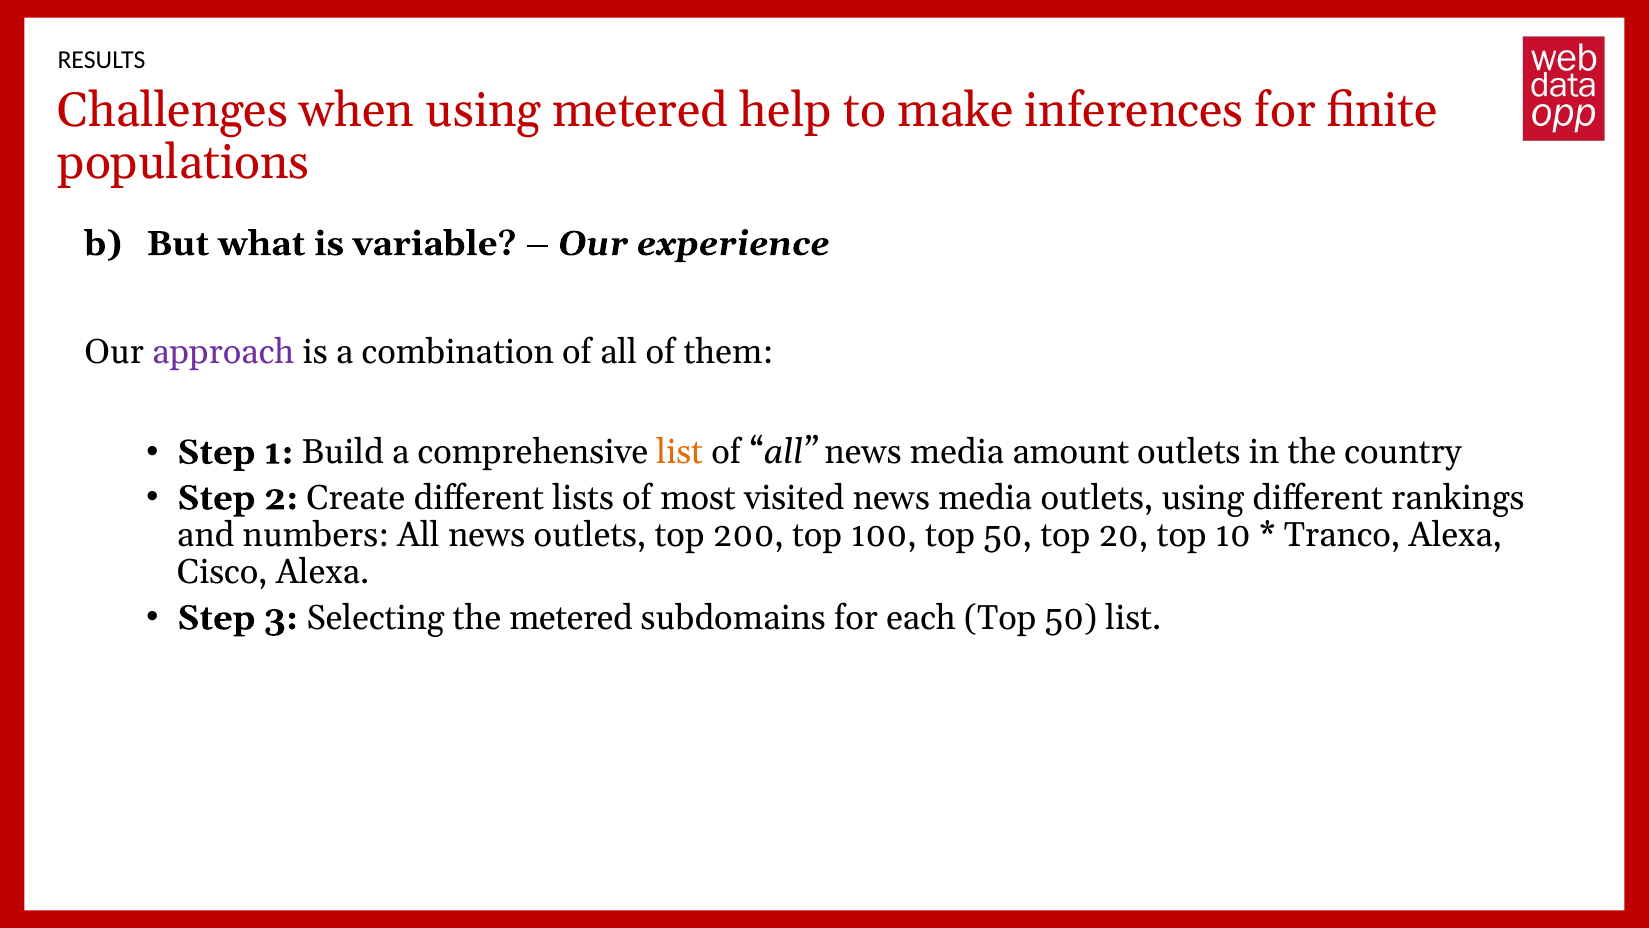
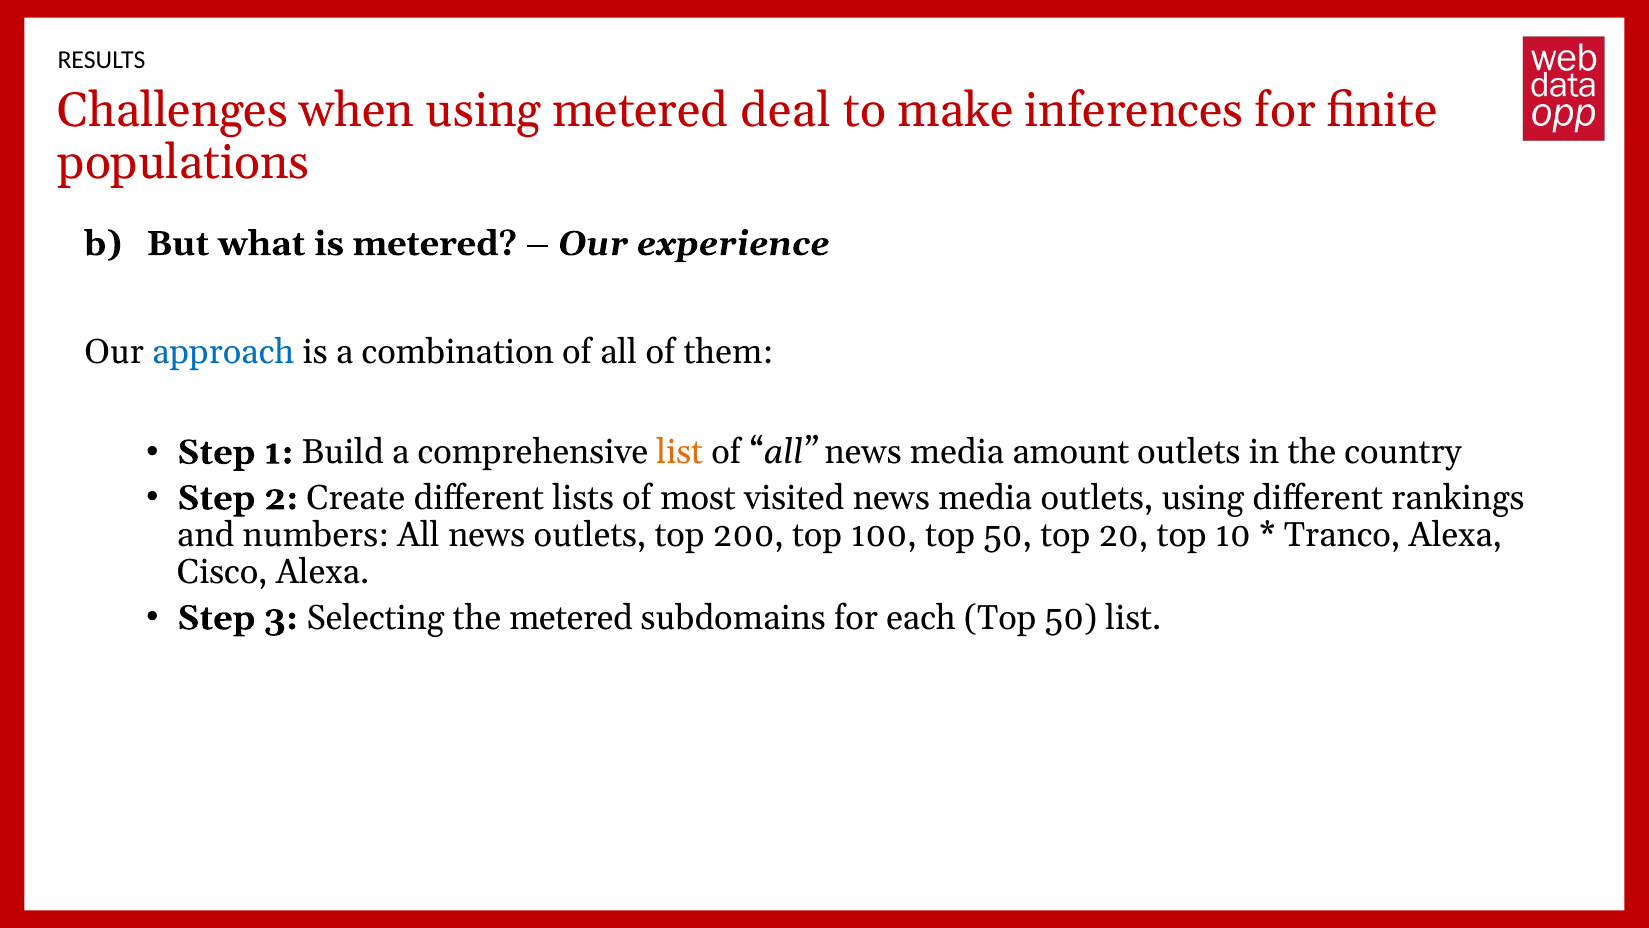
help: help -> deal
is variable: variable -> metered
approach colour: purple -> blue
